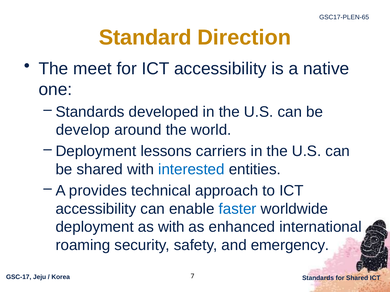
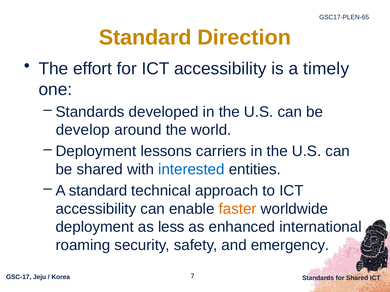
meet: meet -> effort
native: native -> timely
A provides: provides -> standard
faster colour: blue -> orange
as with: with -> less
